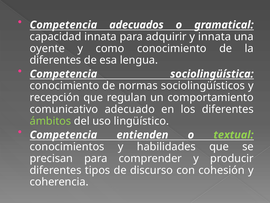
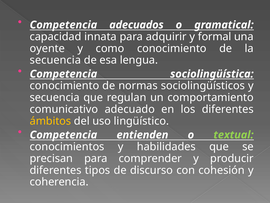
y innata: innata -> formal
diferentes at (55, 60): diferentes -> secuencia
recepción at (55, 97): recepción -> secuencia
ámbitos colour: light green -> yellow
